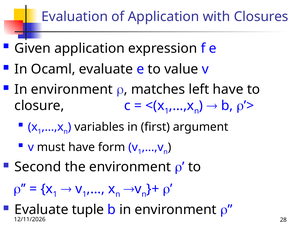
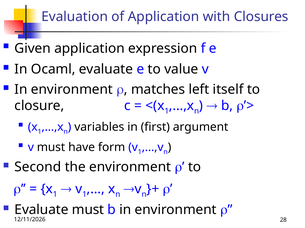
left have: have -> itself
Evaluate tuple: tuple -> must
